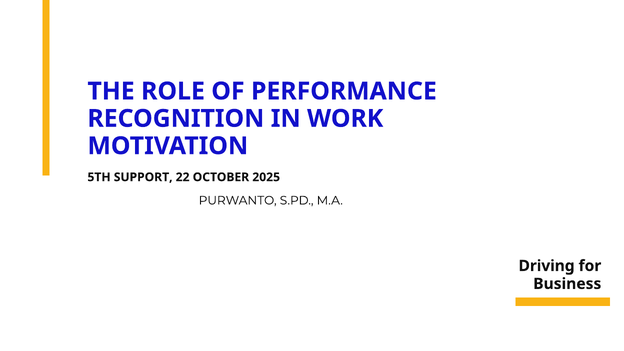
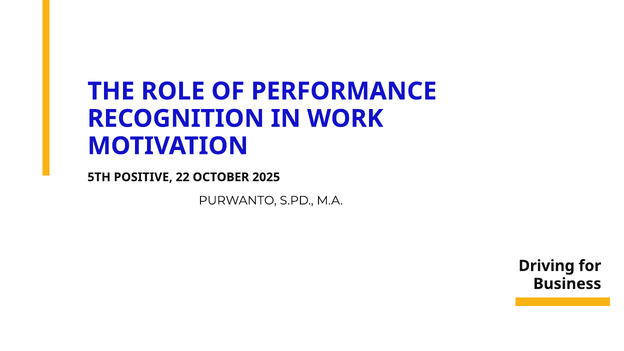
SUPPORT: SUPPORT -> POSITIVE
